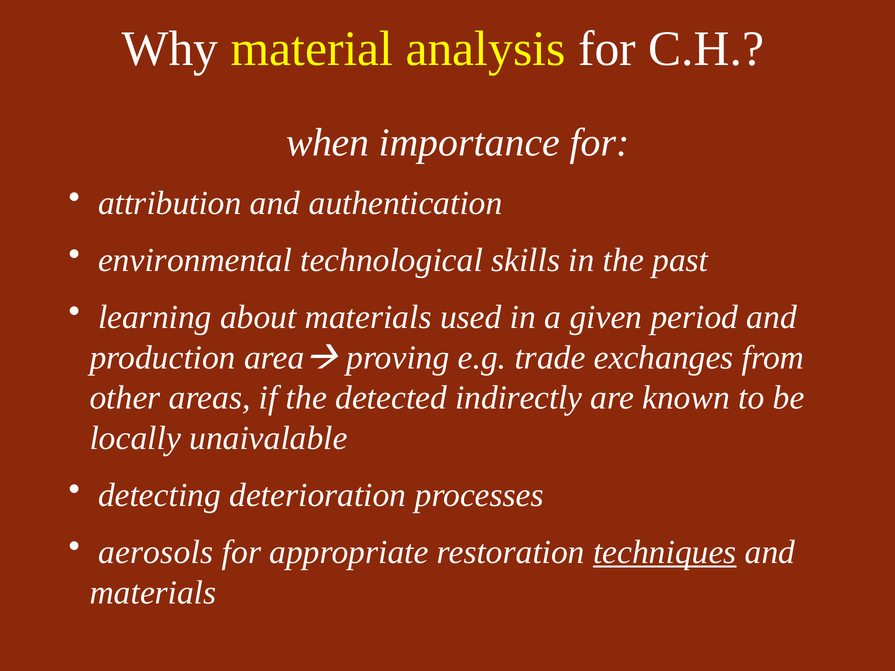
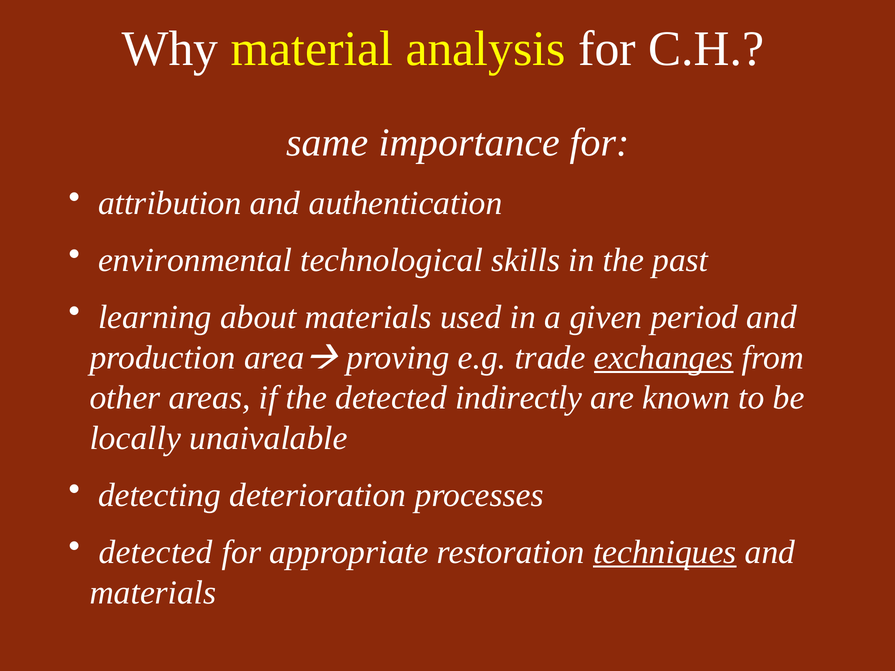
when: when -> same
exchanges underline: none -> present
aerosols at (156, 552): aerosols -> detected
